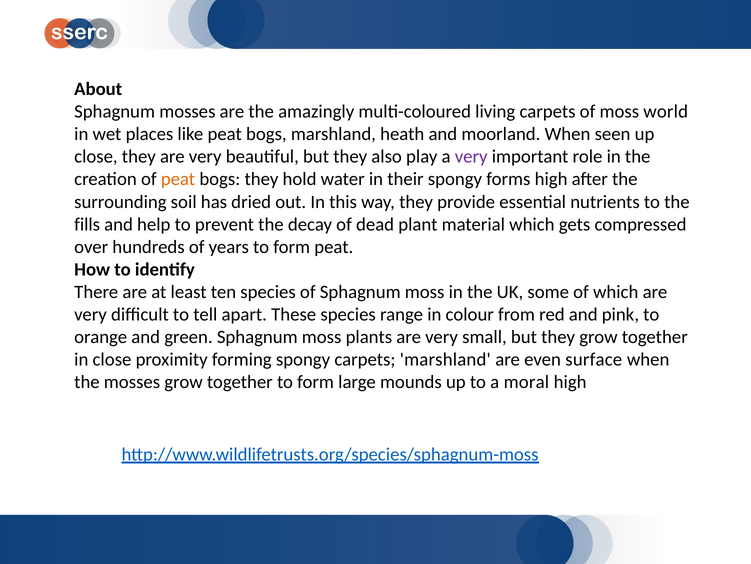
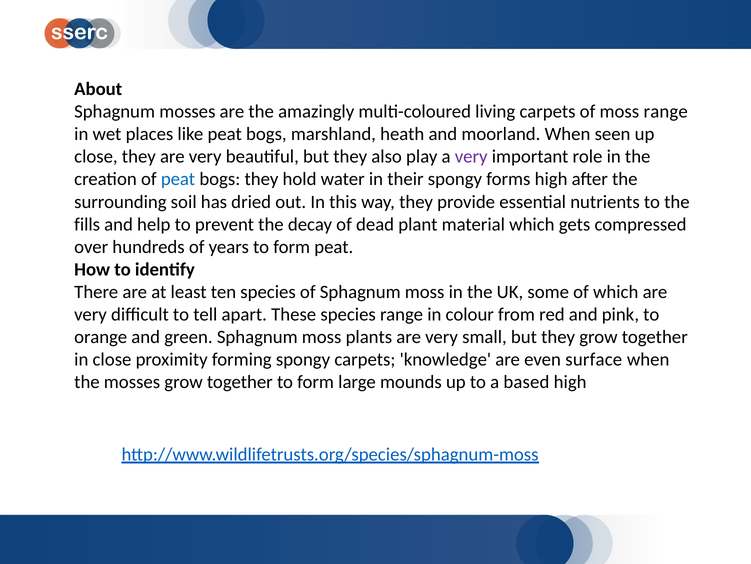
moss world: world -> range
peat at (178, 179) colour: orange -> blue
carpets marshland: marshland -> knowledge
moral: moral -> based
